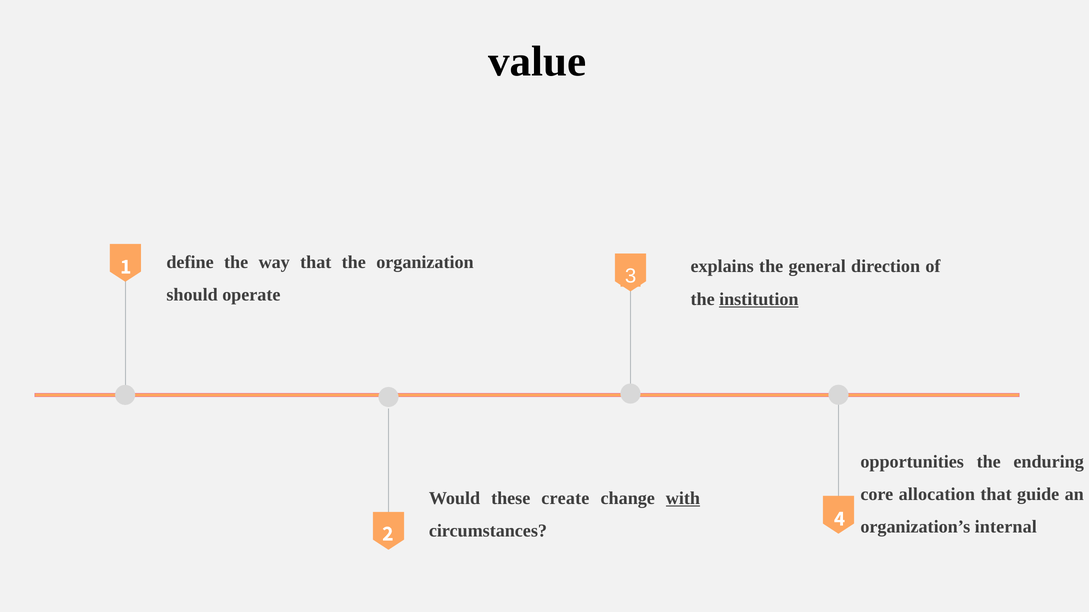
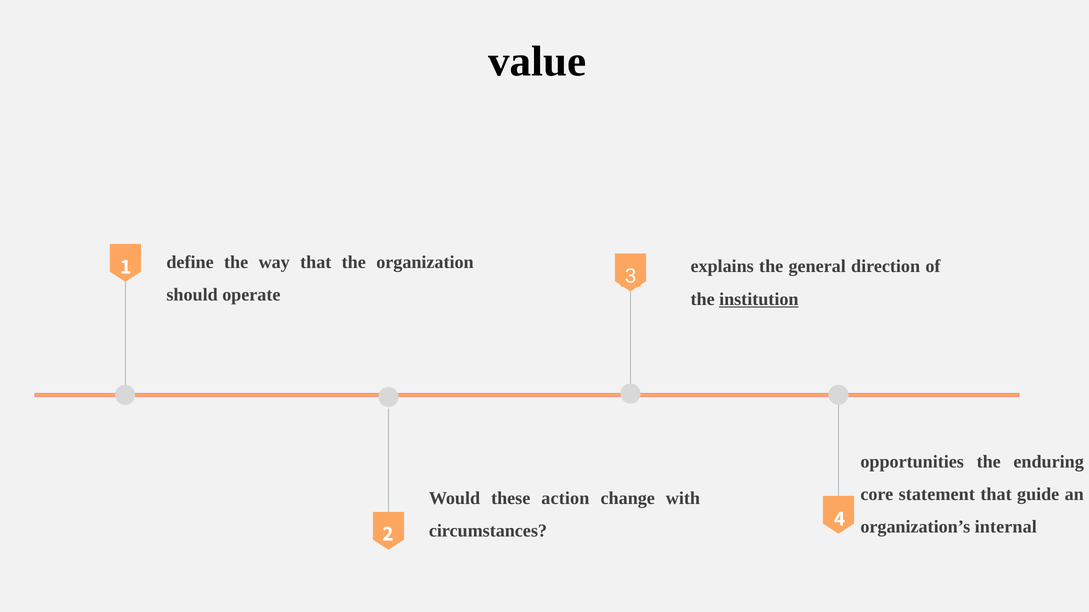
allocation: allocation -> statement
create: create -> action
with underline: present -> none
